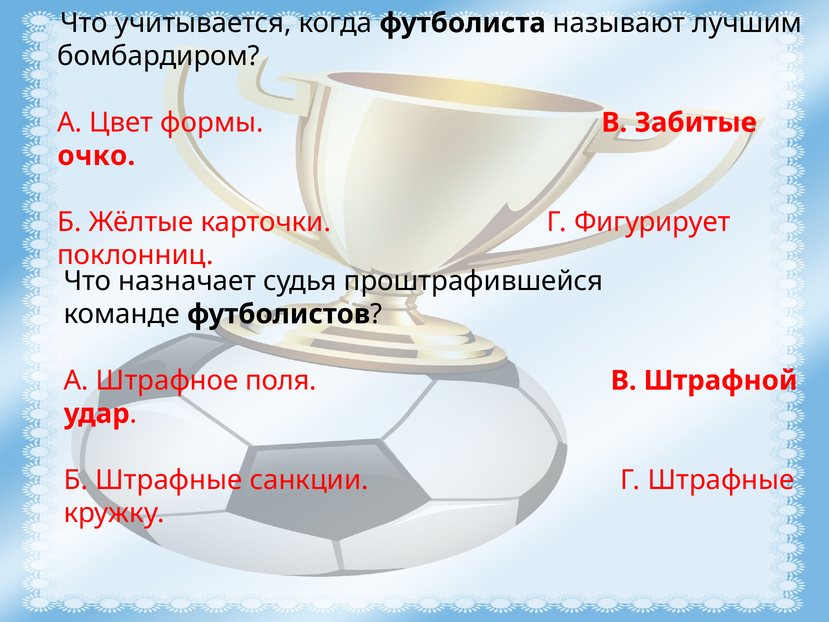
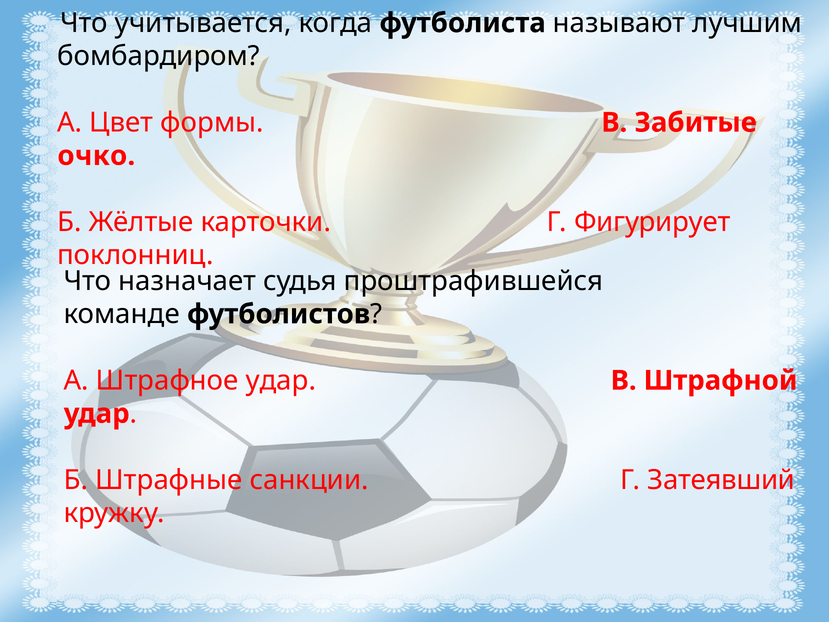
Штрафное поля: поля -> удар
Г Штрафные: Штрафные -> Затеявший
